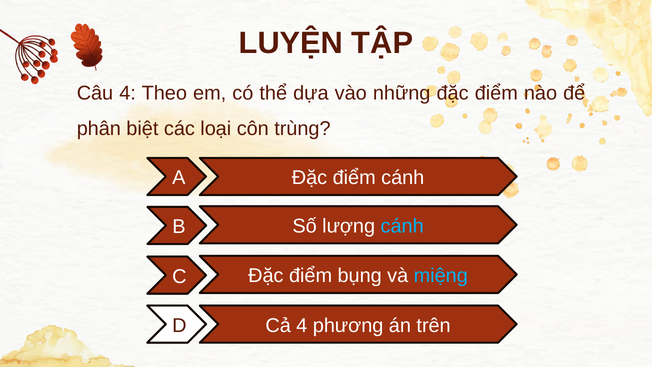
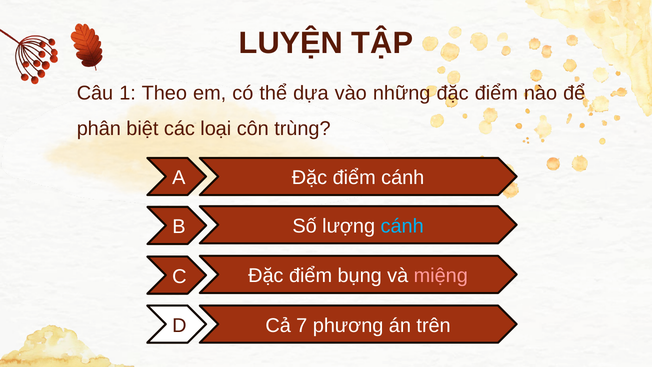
Câu 4: 4 -> 1
miệng colour: light blue -> pink
Cả 4: 4 -> 7
